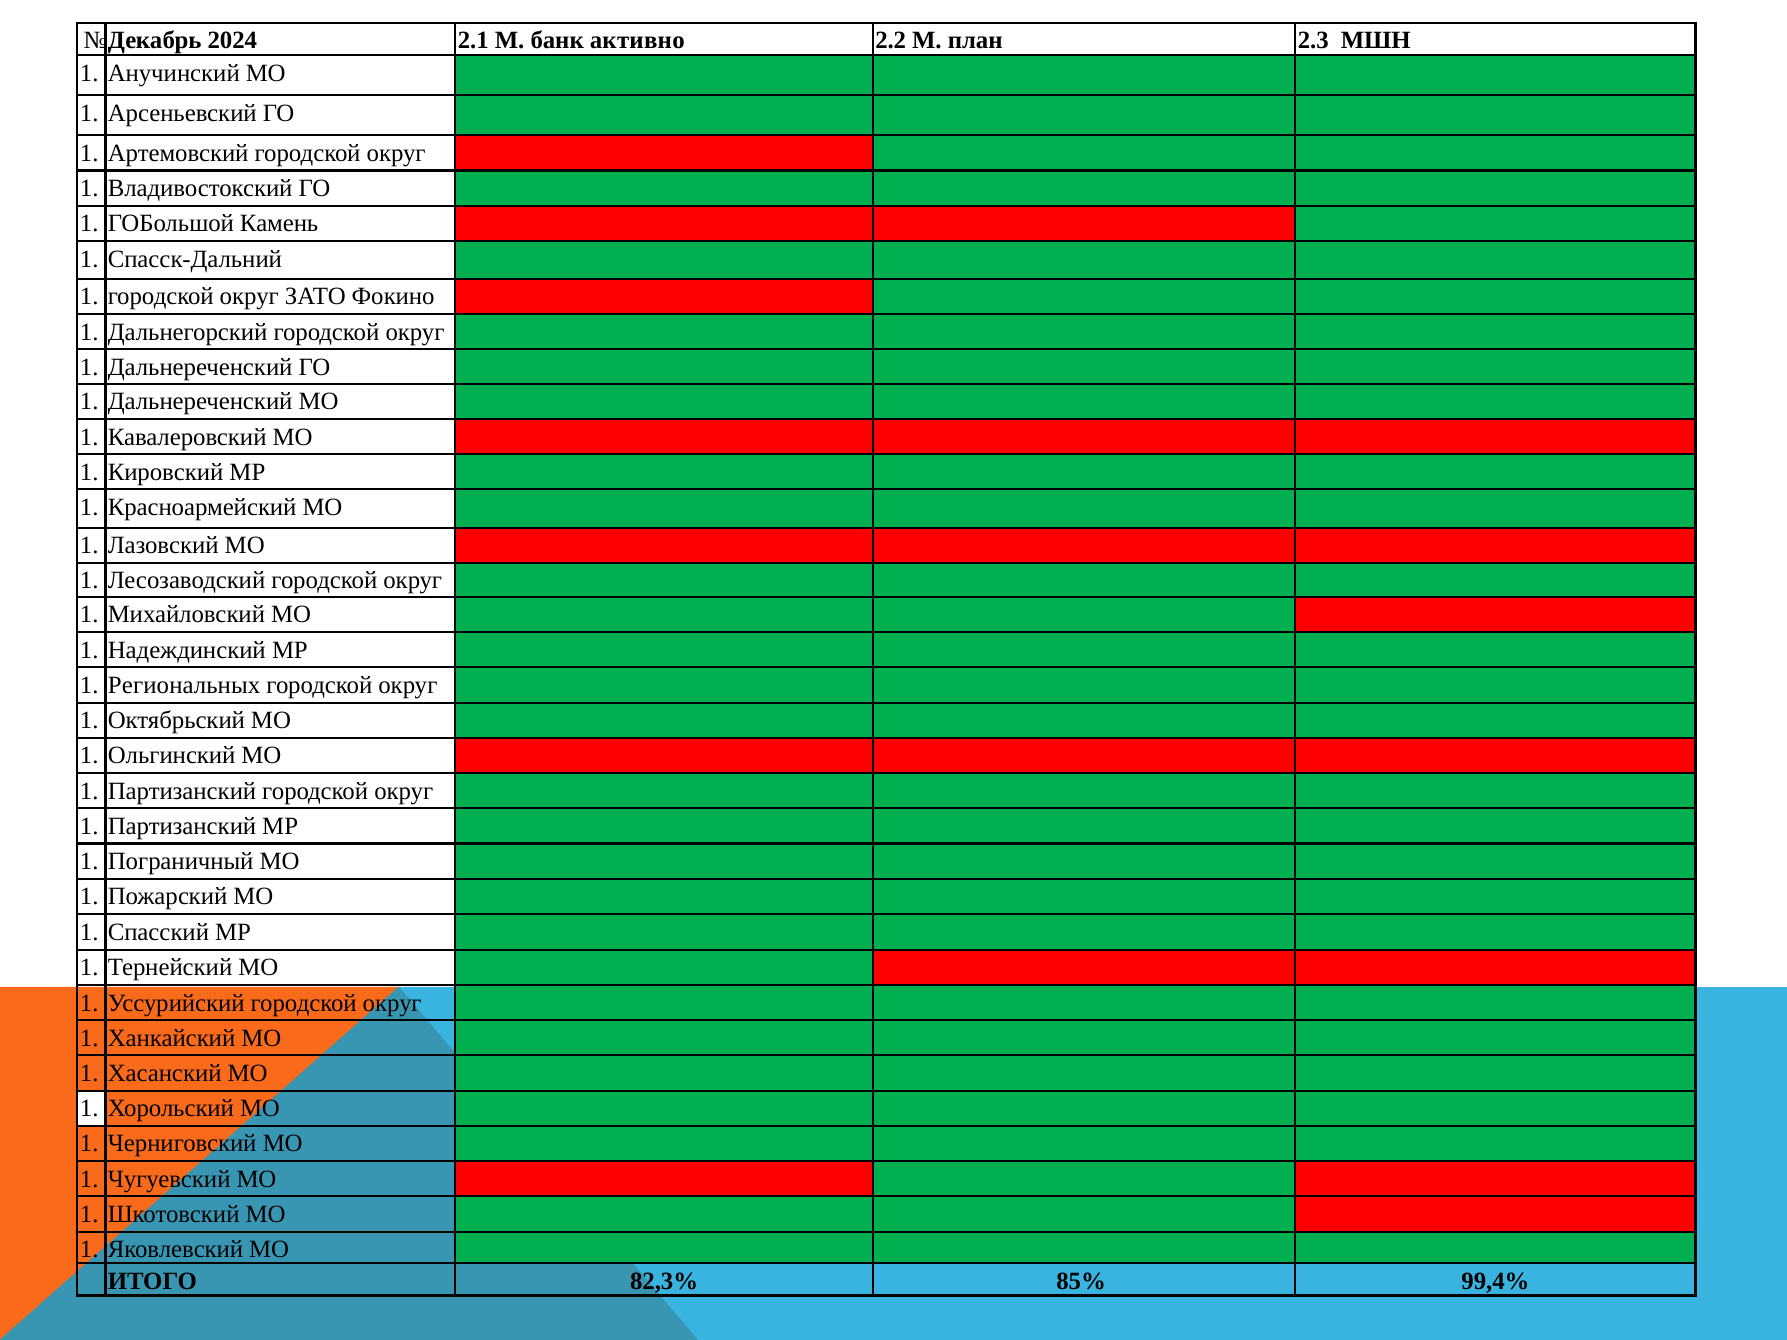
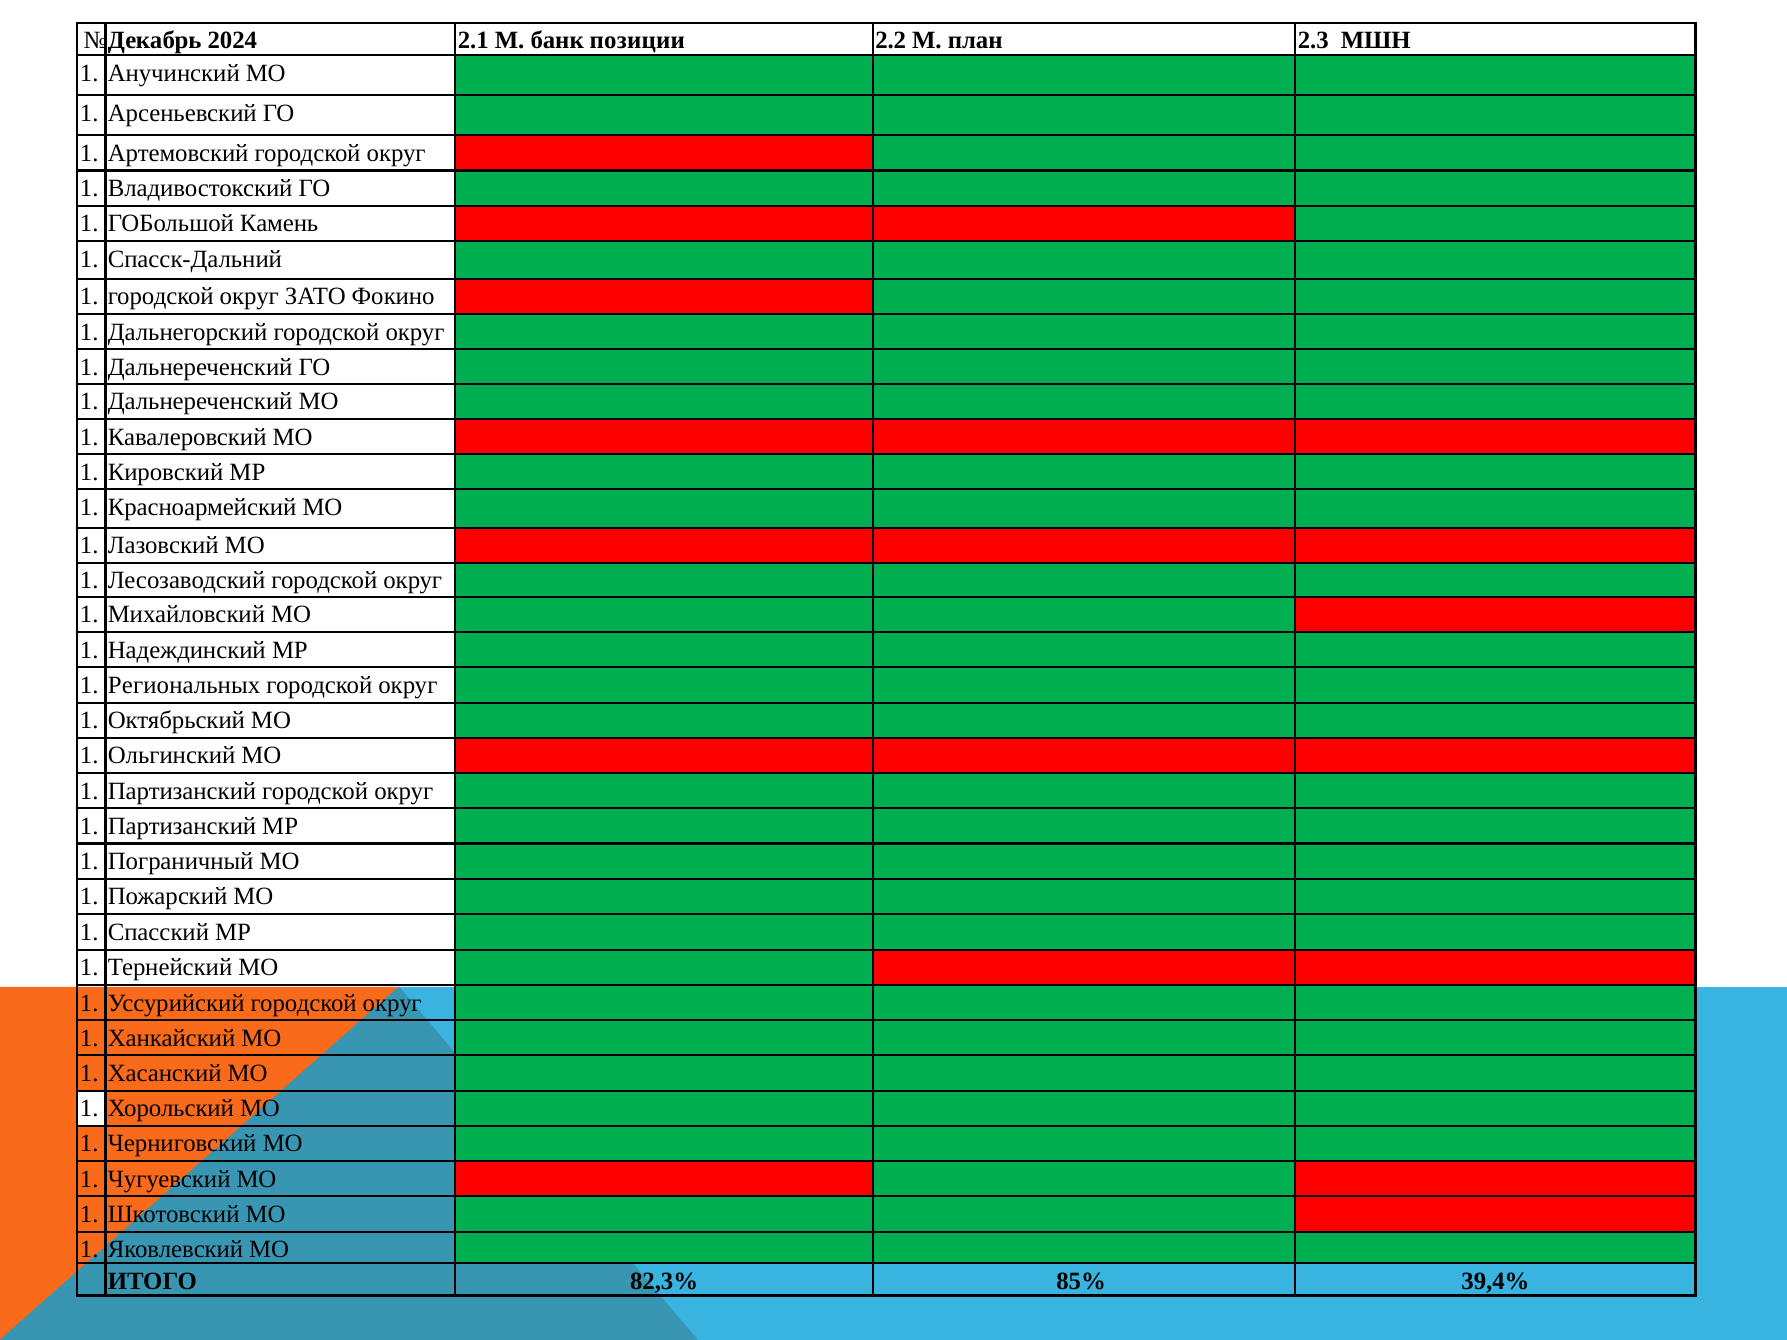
активно: активно -> позиции
99,4%: 99,4% -> 39,4%
